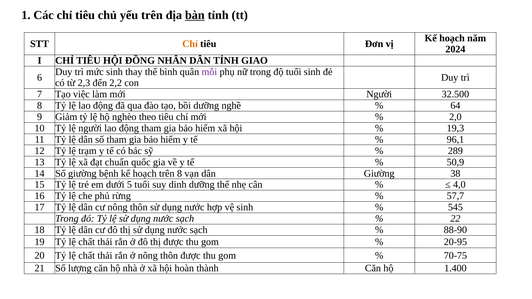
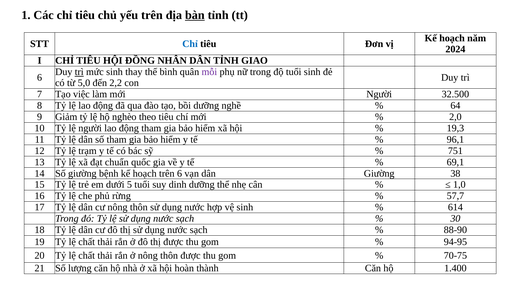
Chỉ at (190, 44) colour: orange -> blue
trì at (79, 72) underline: none -> present
2,3: 2,3 -> 5,0
289: 289 -> 751
50,9: 50,9 -> 69,1
trên 8: 8 -> 6
4,0: 4,0 -> 1,0
545: 545 -> 614
22: 22 -> 30
20-95: 20-95 -> 94-95
